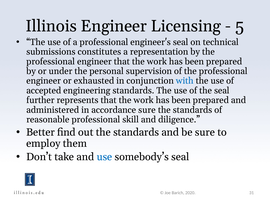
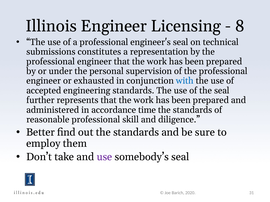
5: 5 -> 8
accordance sure: sure -> time
use at (104, 157) colour: blue -> purple
